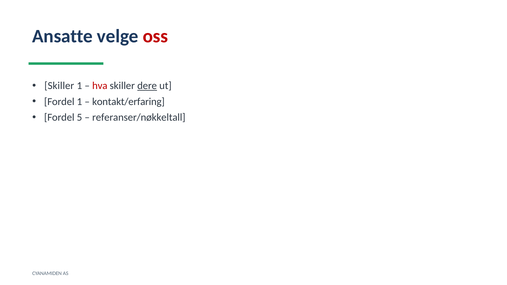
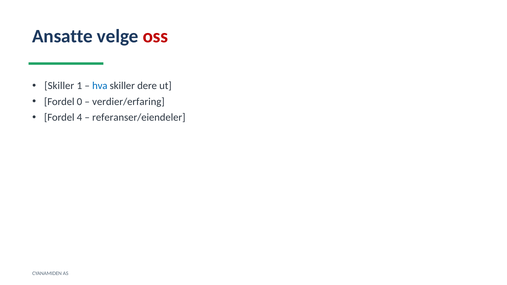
hva colour: red -> blue
dere underline: present -> none
Fordel 1: 1 -> 0
kontakt/erfaring: kontakt/erfaring -> verdier/erfaring
5: 5 -> 4
referanser/nøkkeltall: referanser/nøkkeltall -> referanser/eiendeler
